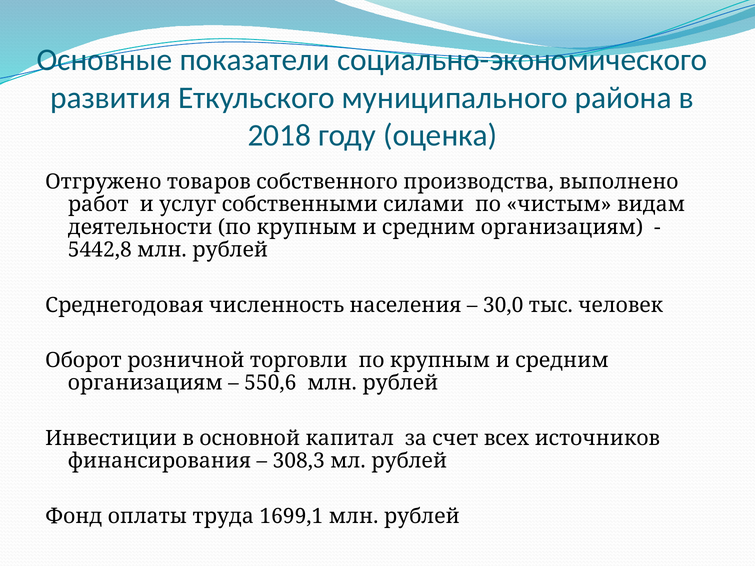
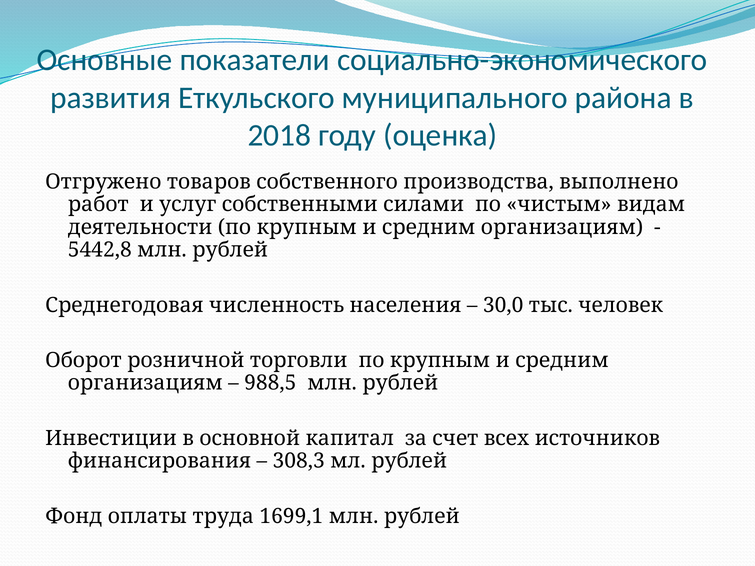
550,6: 550,6 -> 988,5
